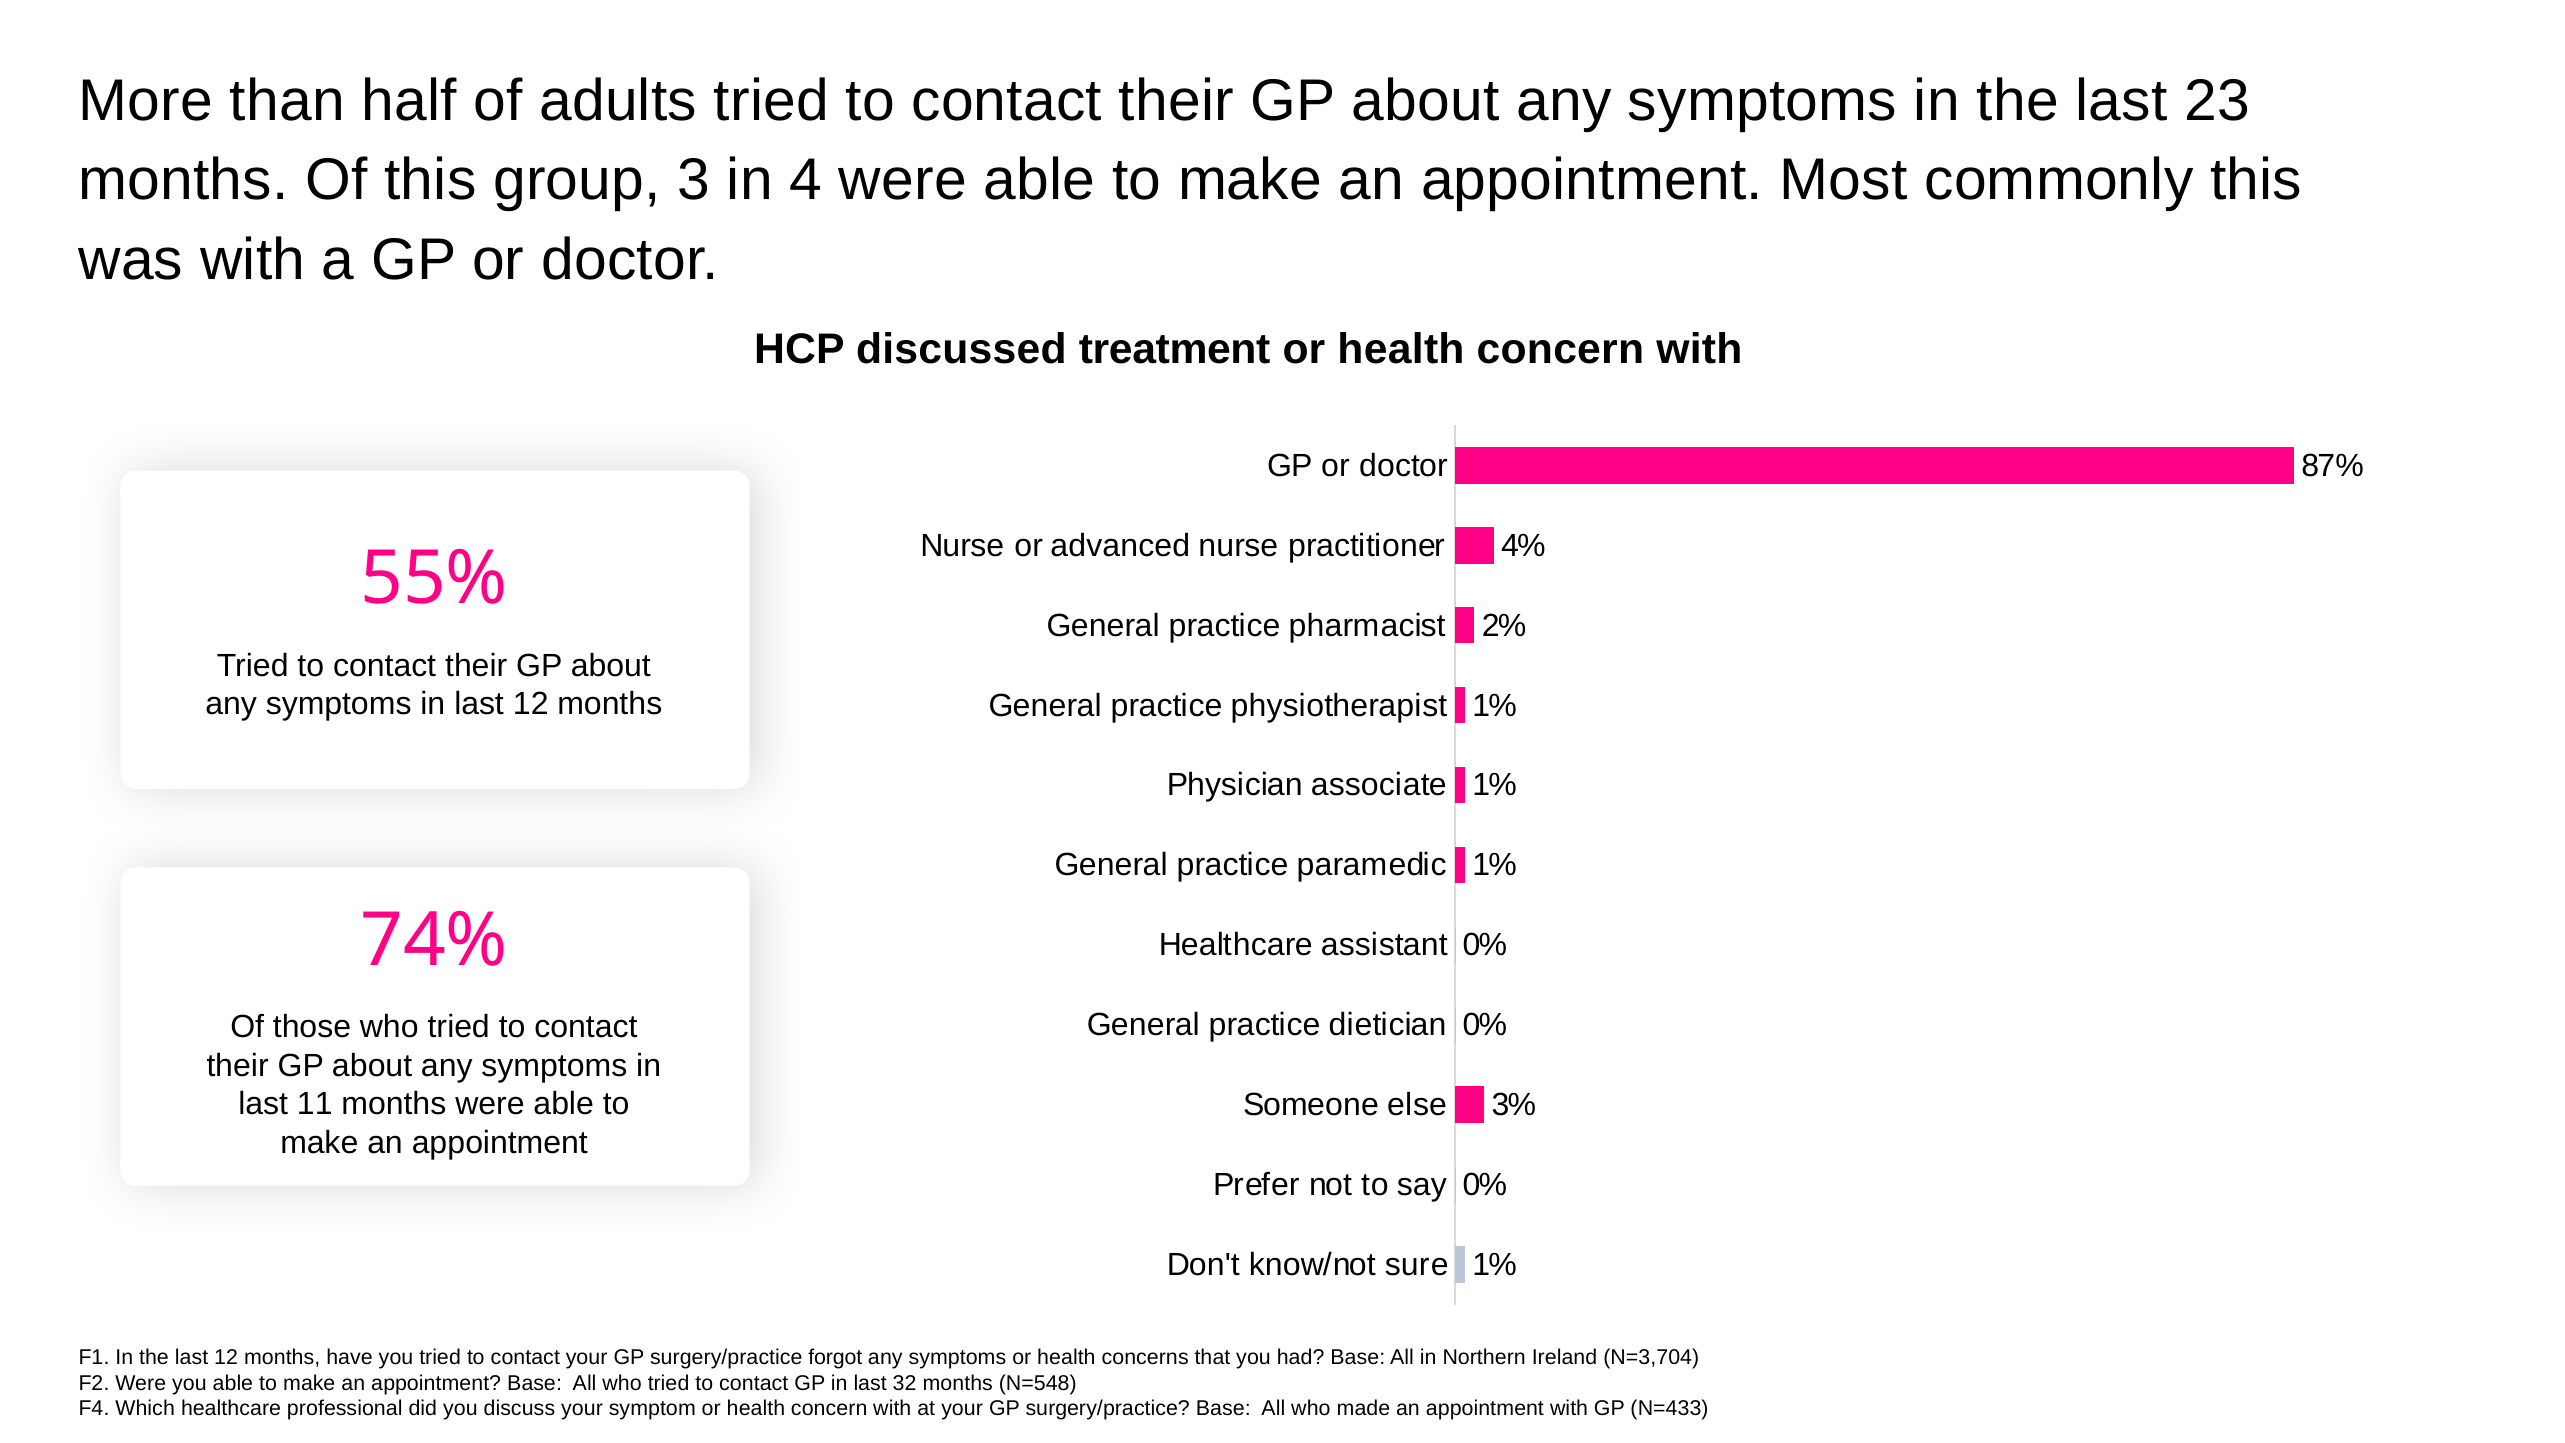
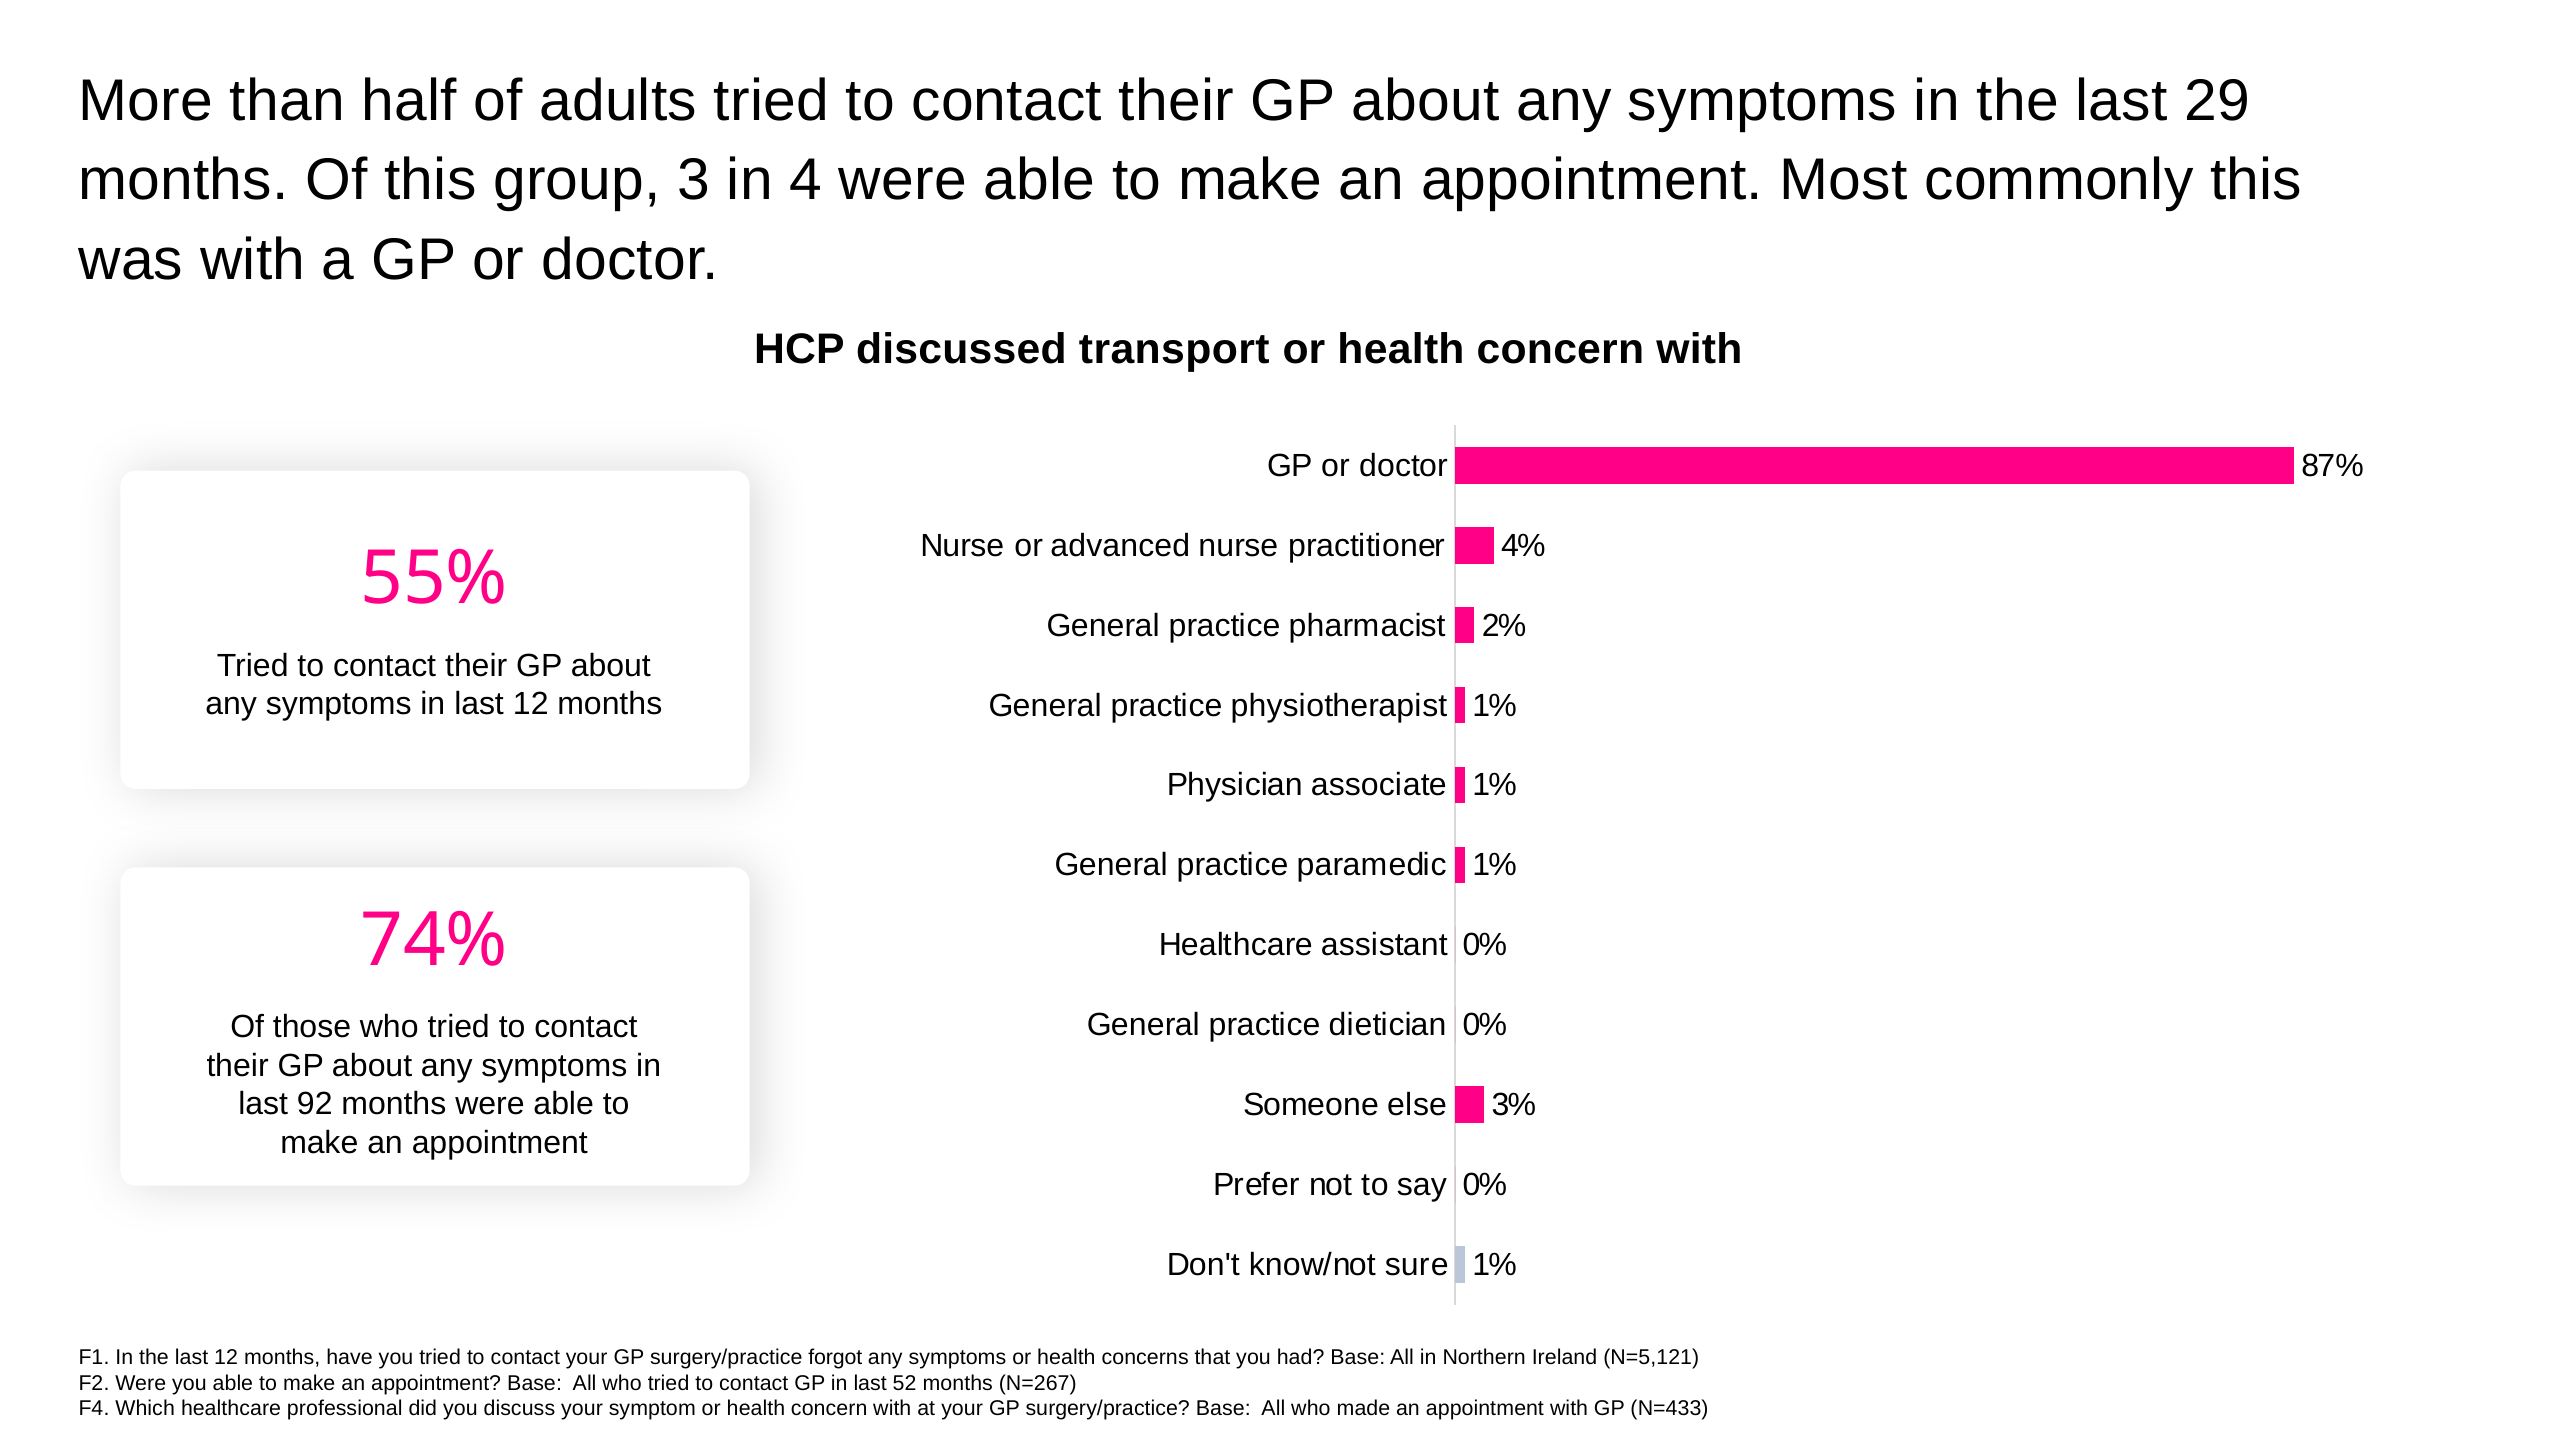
23: 23 -> 29
treatment: treatment -> transport
11: 11 -> 92
N=3,704: N=3,704 -> N=5,121
32: 32 -> 52
N=548: N=548 -> N=267
